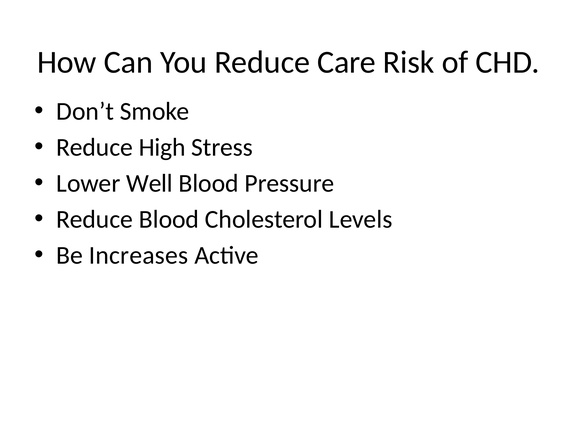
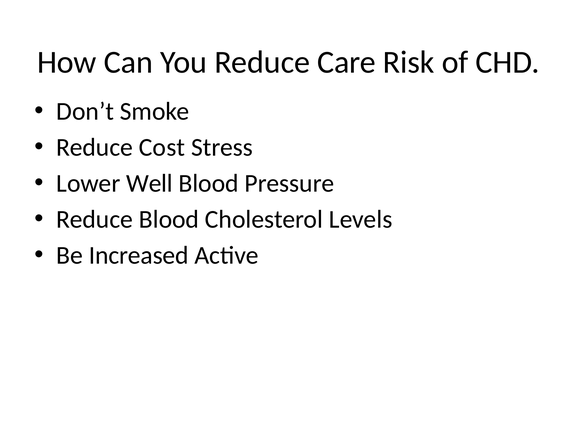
High: High -> Cost
Increases: Increases -> Increased
